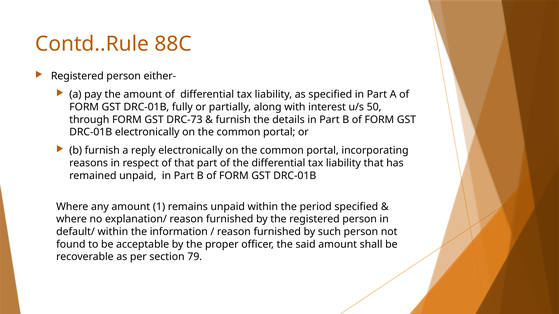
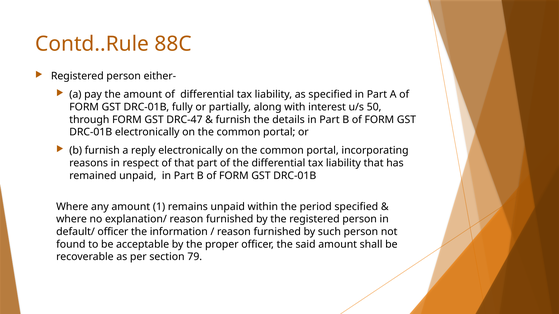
DRC-73: DRC-73 -> DRC-47
default/ within: within -> officer
